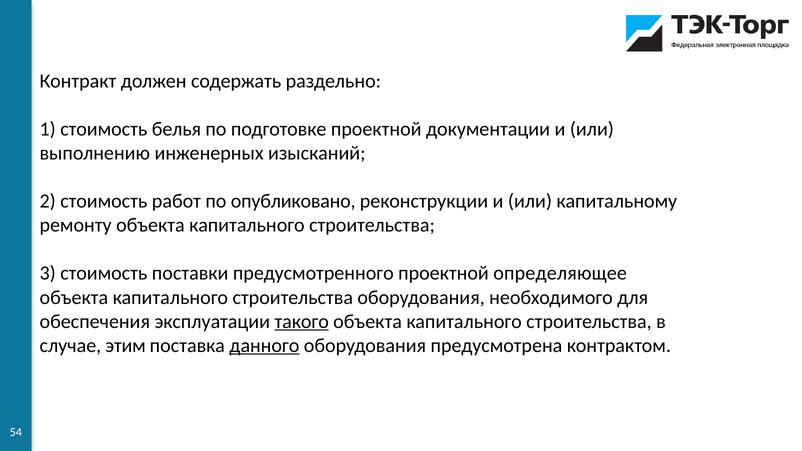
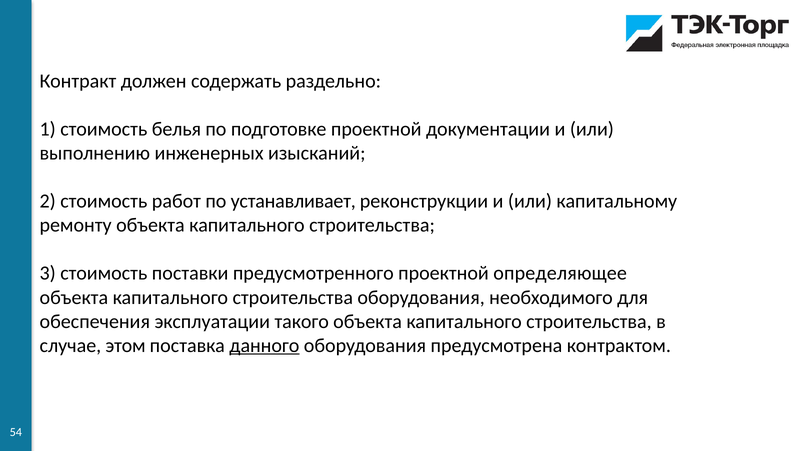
опубликовано: опубликовано -> устанавливает
такого underline: present -> none
этим: этим -> этом
